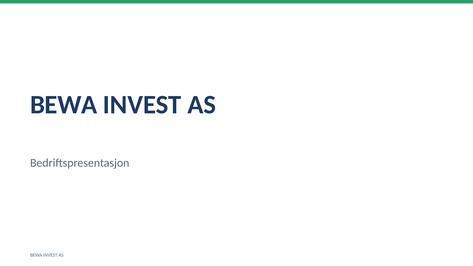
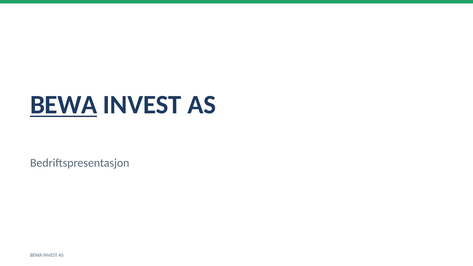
BEWA at (64, 105) underline: none -> present
